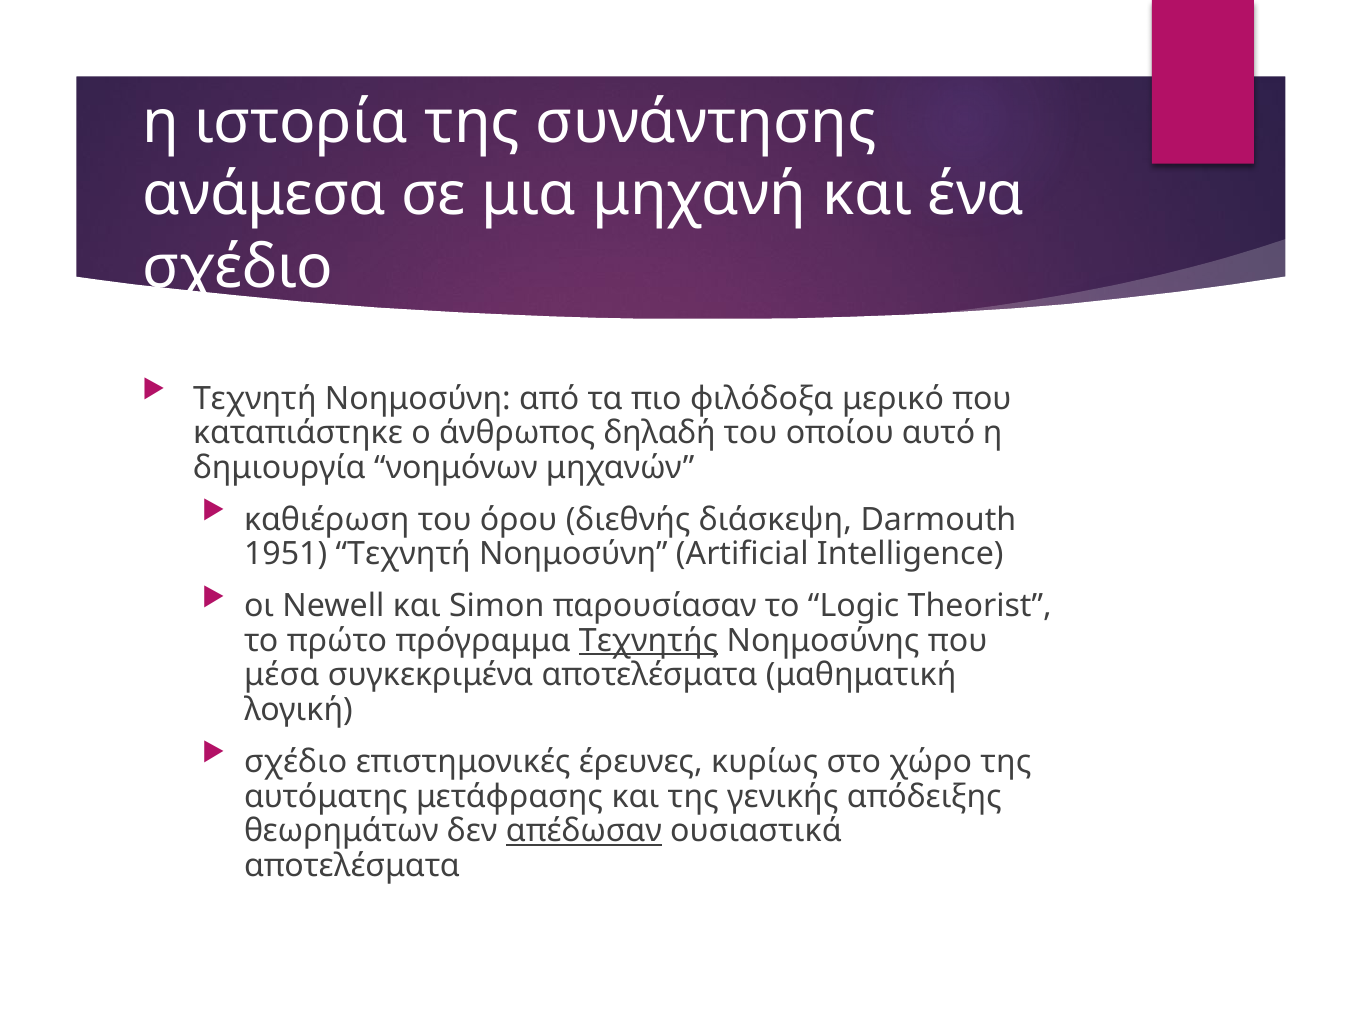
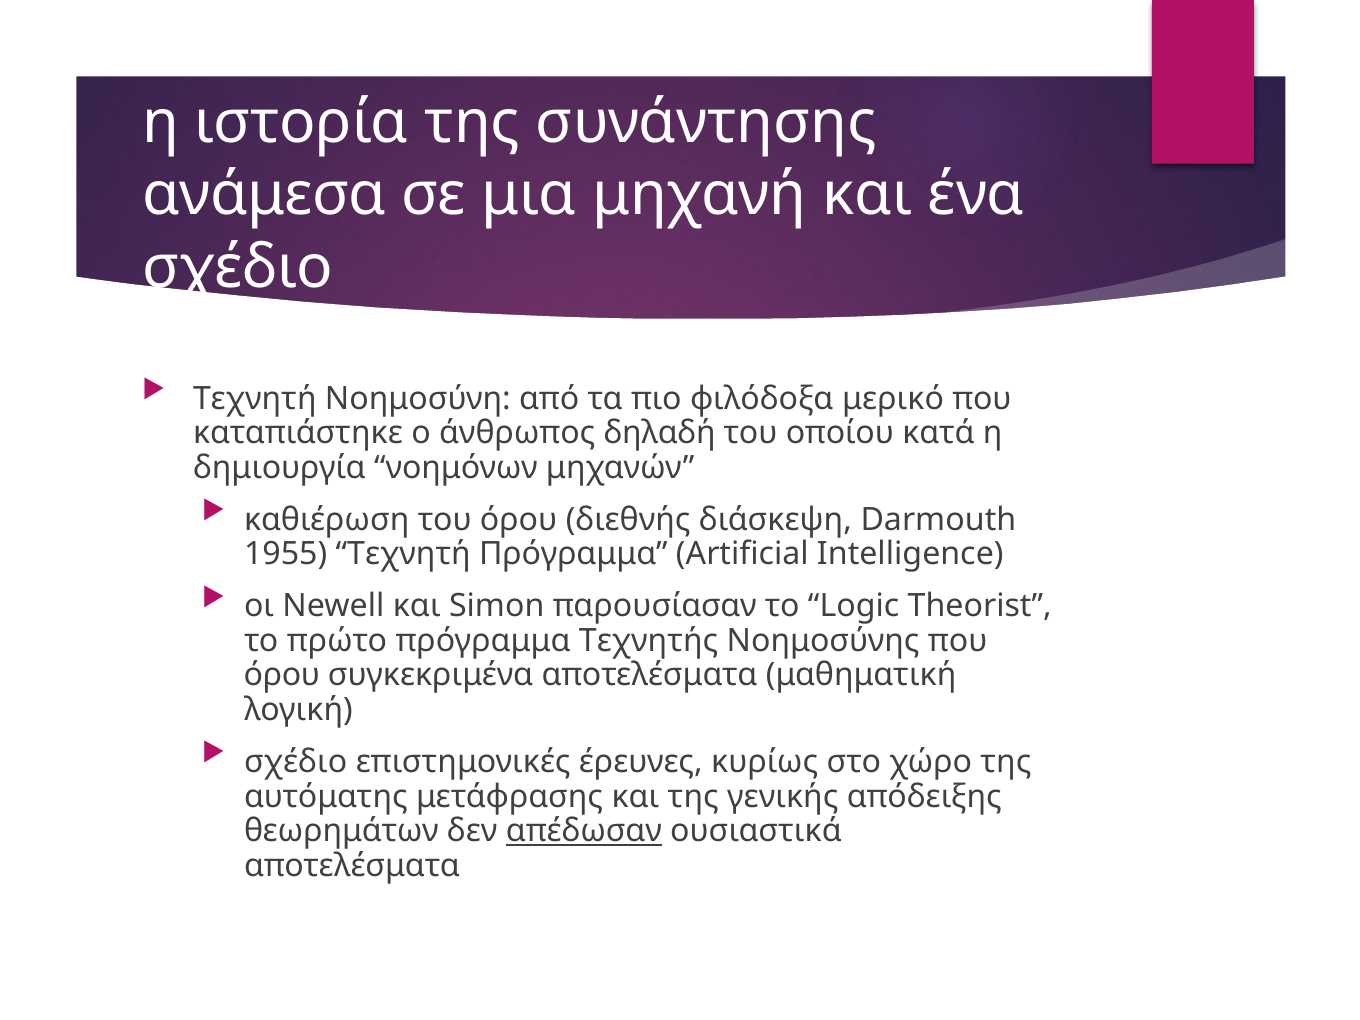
αυτό: αυτό -> κατά
1951: 1951 -> 1955
Tεχνητή Νοημοσύνη: Νοημοσύνη -> Πρόγραμμα
Tεχνητής underline: present -> none
μέσα at (282, 675): μέσα -> όρου
